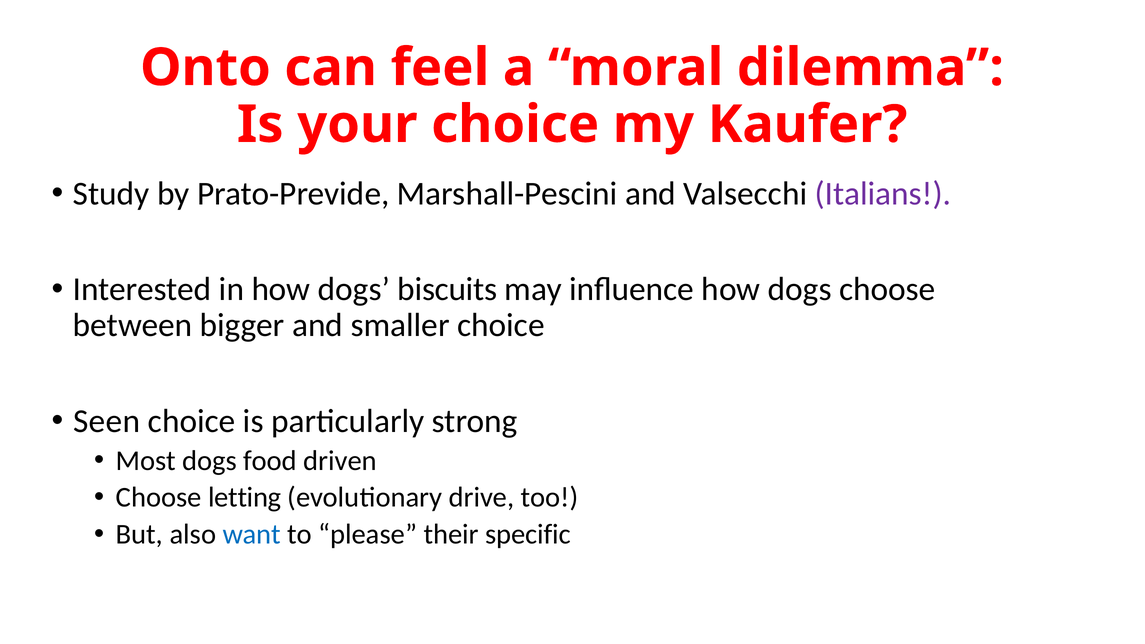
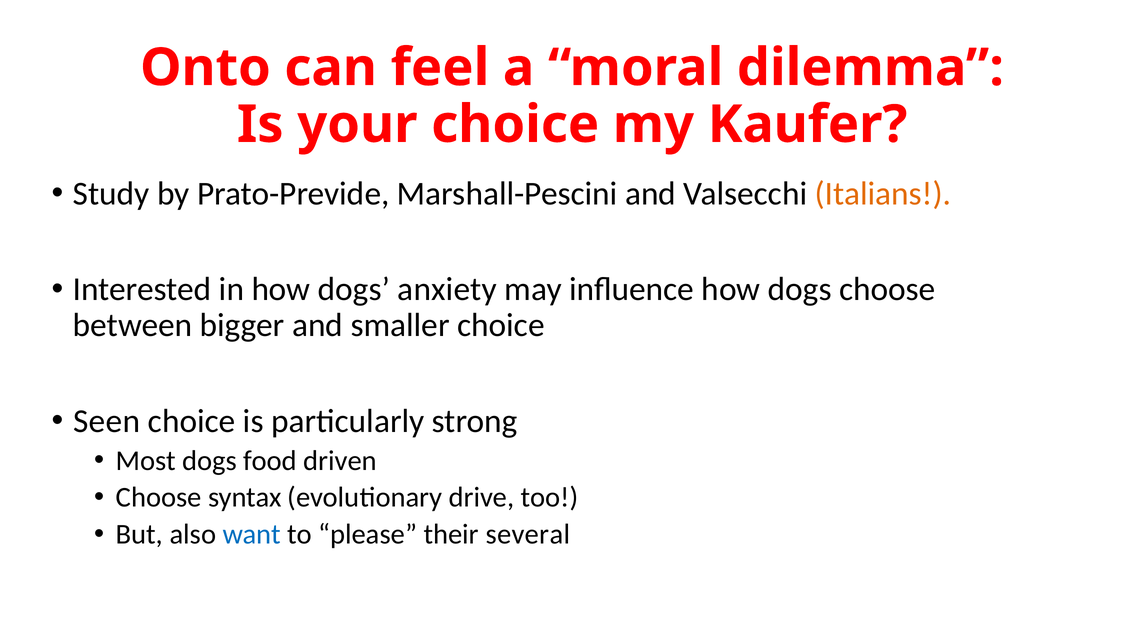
Italians colour: purple -> orange
biscuits: biscuits -> anxiety
letting: letting -> syntax
specific: specific -> several
